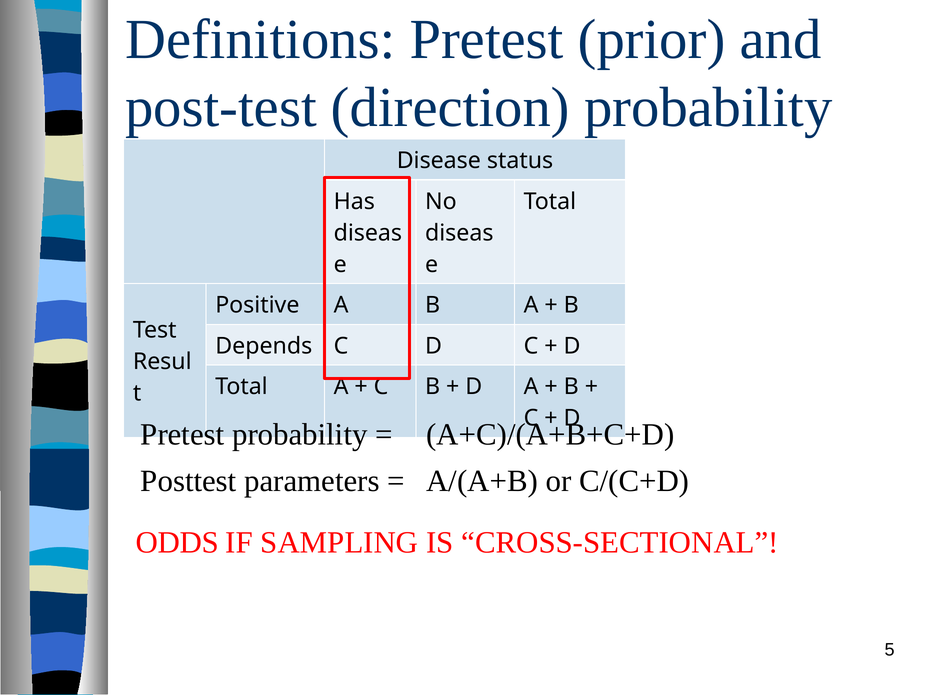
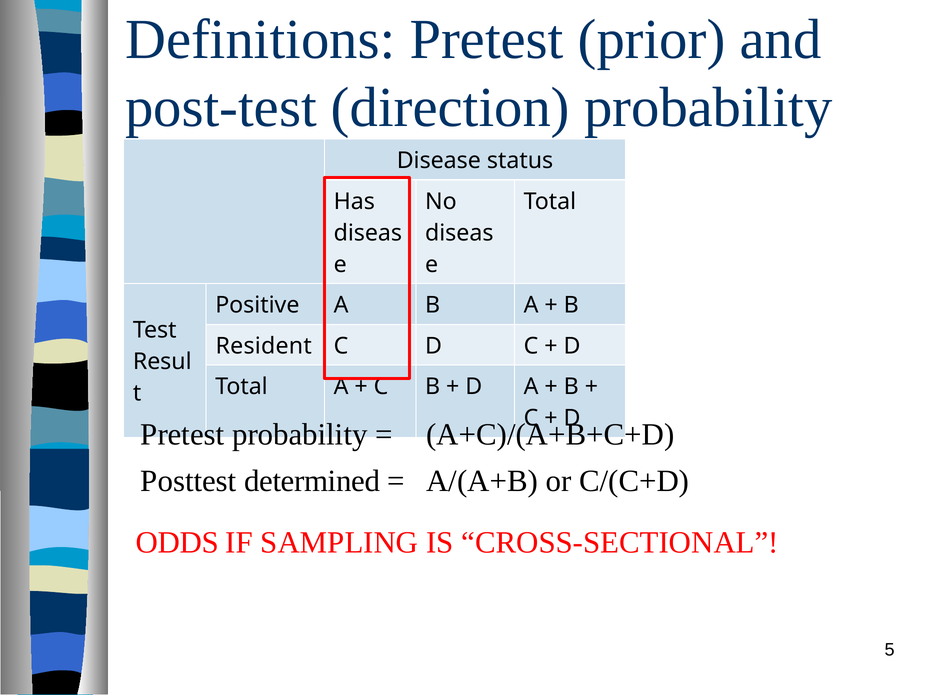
Depends: Depends -> Resident
parameters: parameters -> determined
